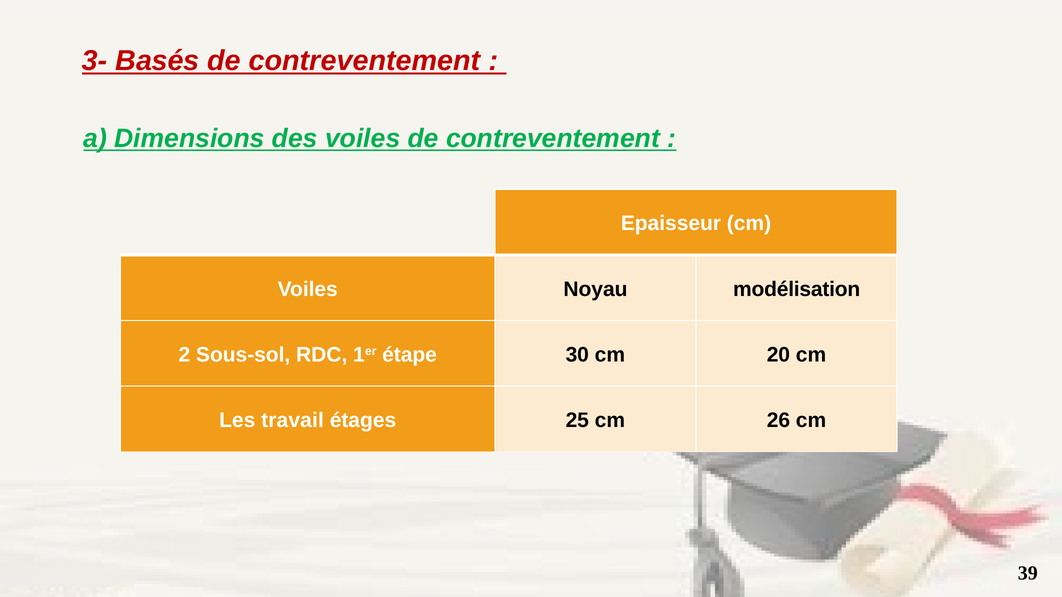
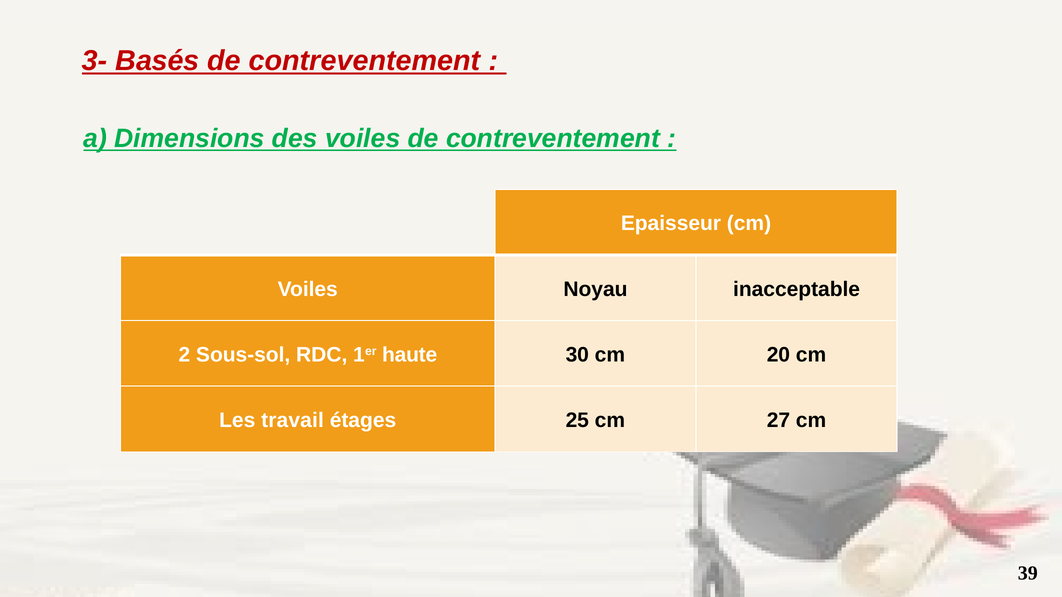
modélisation: modélisation -> inacceptable
étape: étape -> haute
26: 26 -> 27
